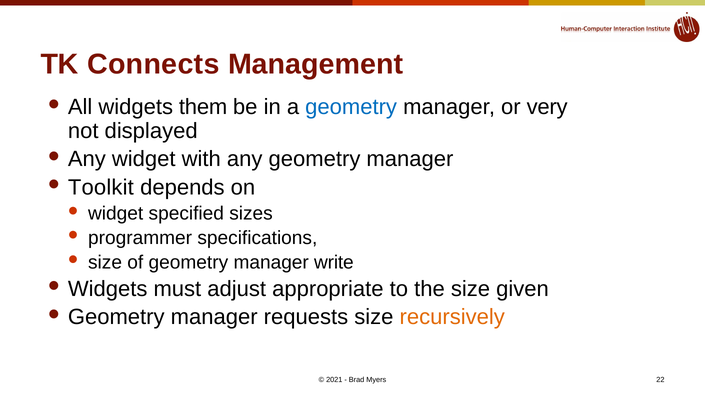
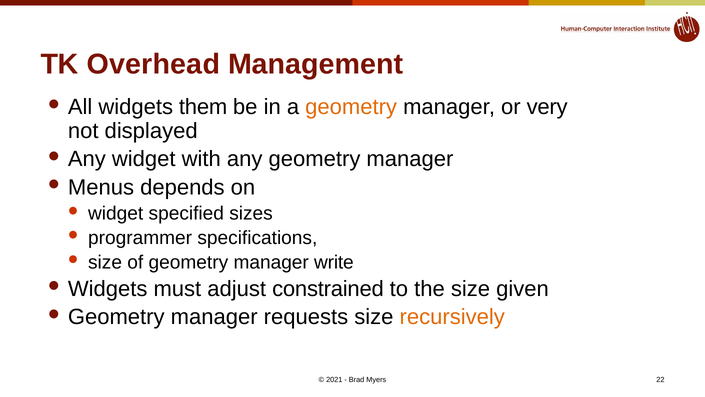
Connects: Connects -> Overhead
geometry at (351, 107) colour: blue -> orange
Toolkit: Toolkit -> Menus
appropriate: appropriate -> constrained
